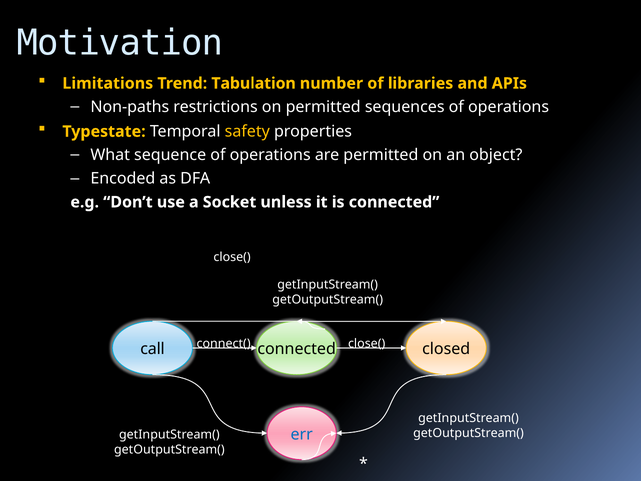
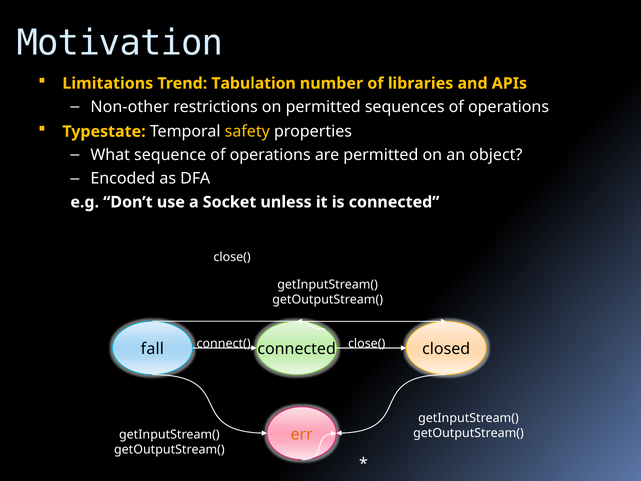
Non-paths: Non-paths -> Non-other
call: call -> fall
err colour: blue -> orange
